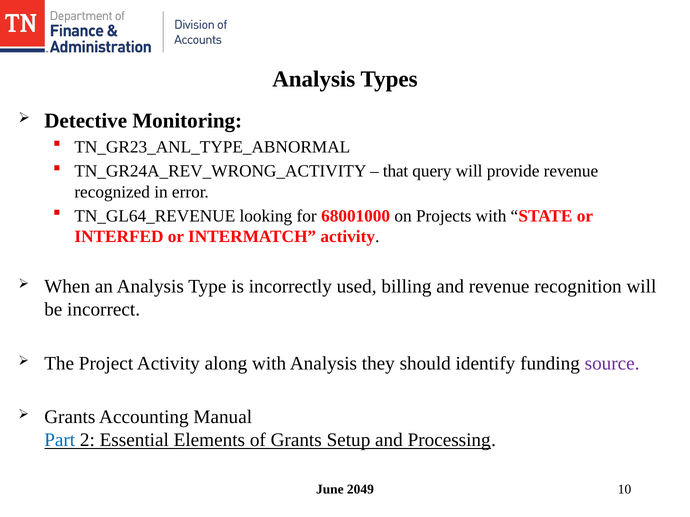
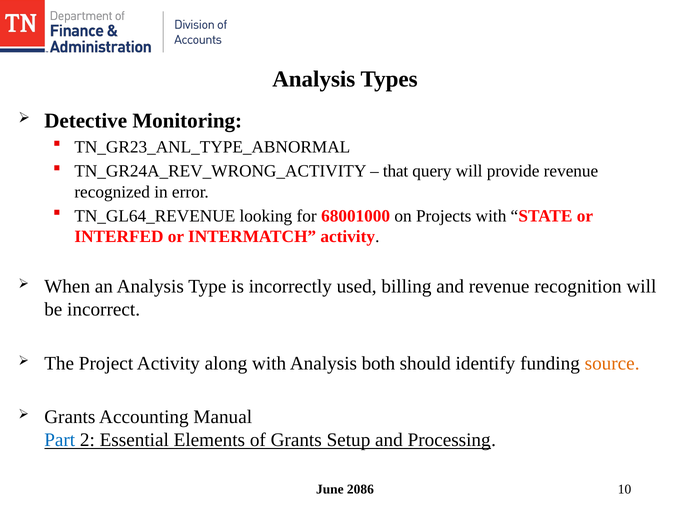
they: they -> both
source colour: purple -> orange
2049: 2049 -> 2086
